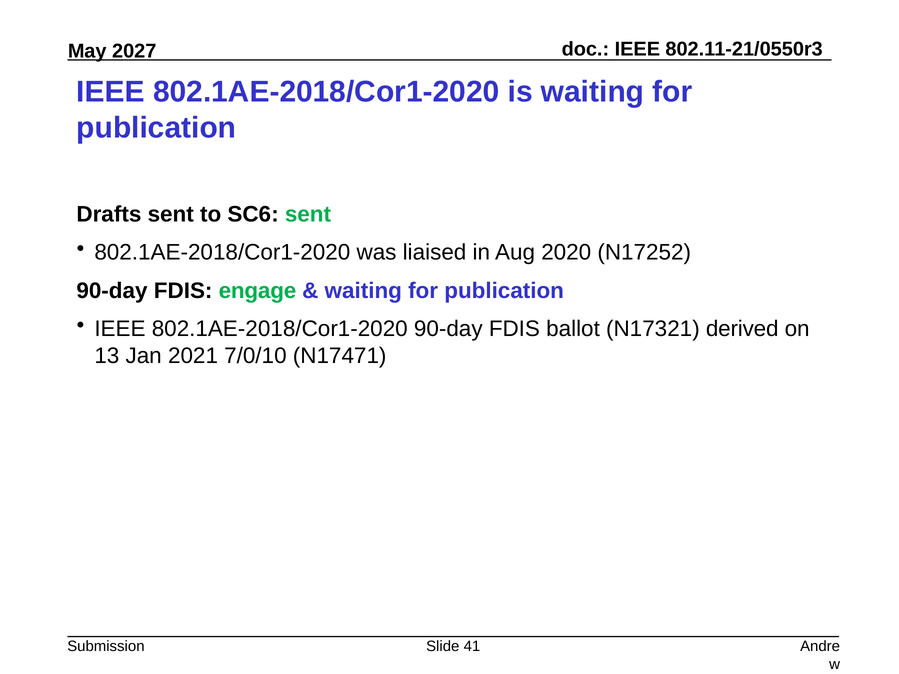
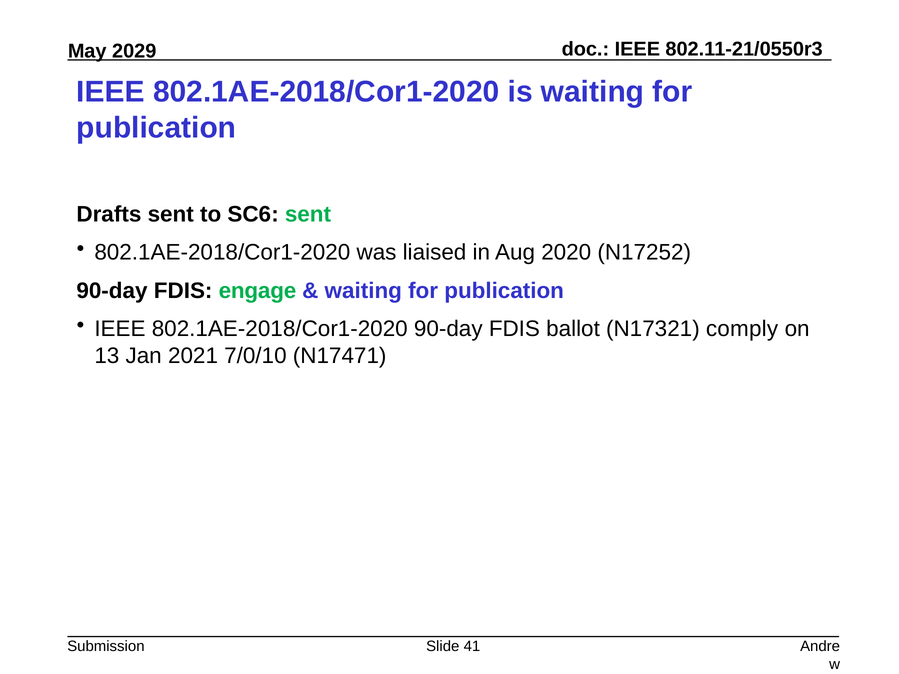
2027: 2027 -> 2029
derived: derived -> comply
